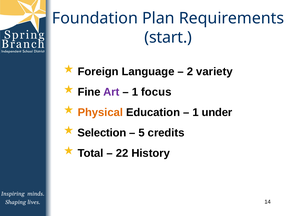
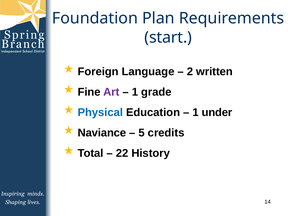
variety: variety -> written
focus: focus -> grade
Physical colour: orange -> blue
Selection: Selection -> Naviance
